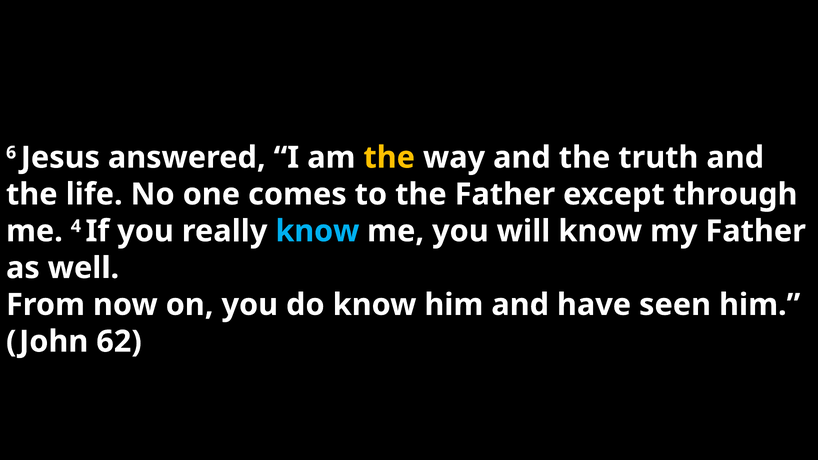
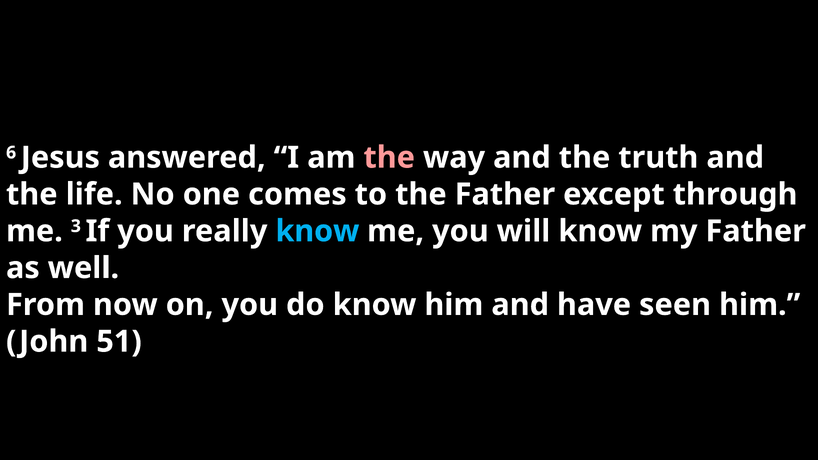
the at (389, 158) colour: yellow -> pink
4: 4 -> 3
62: 62 -> 51
